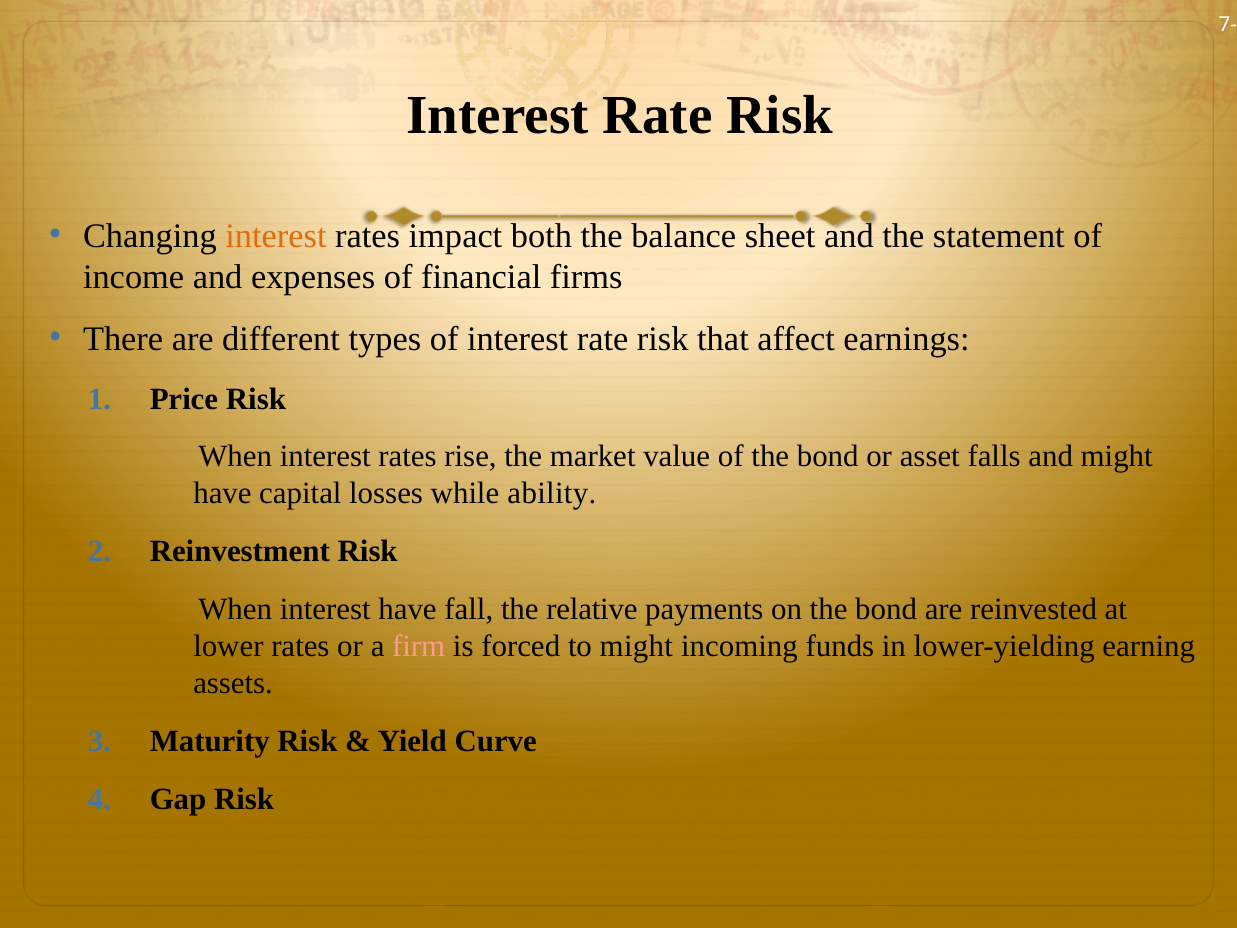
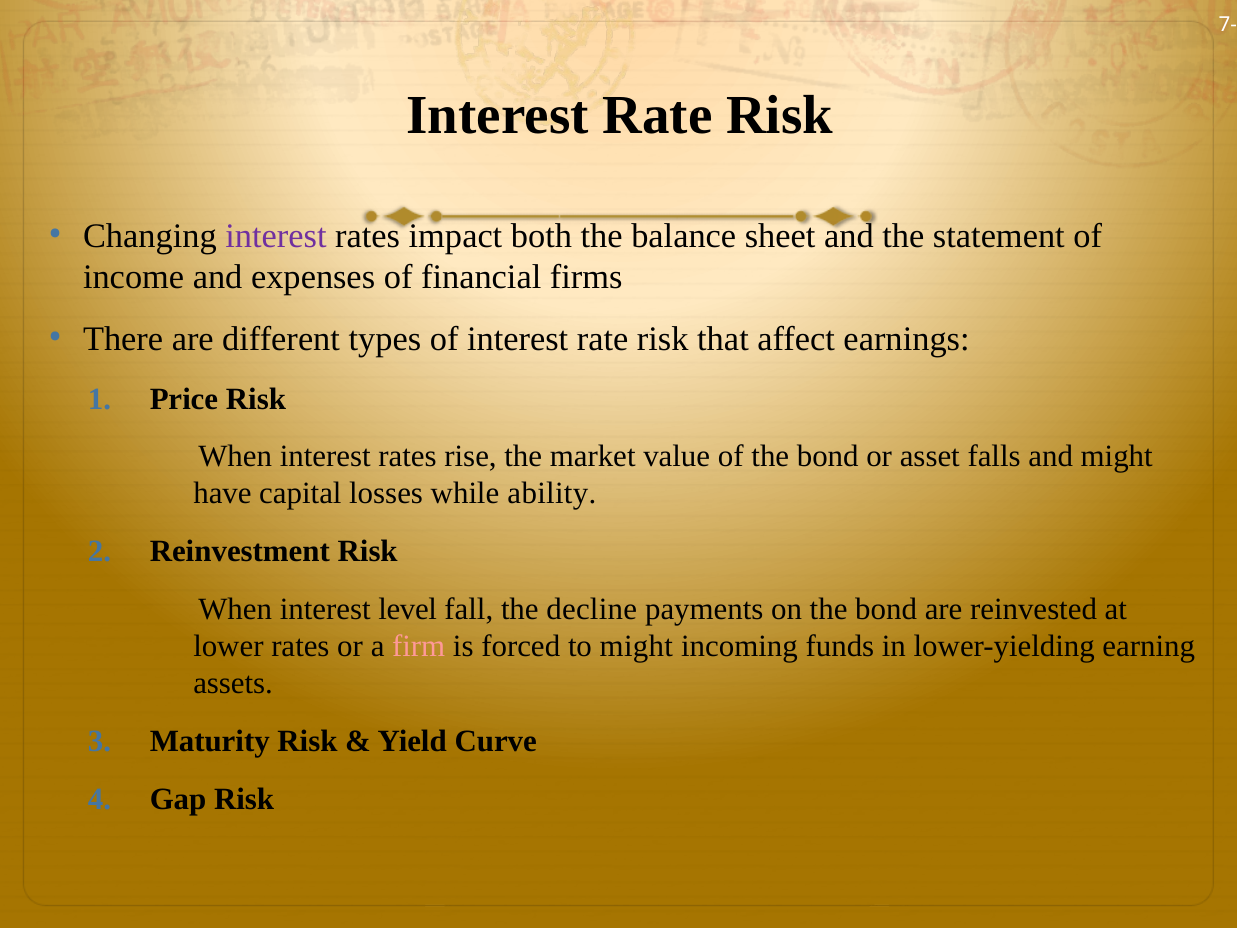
interest at (276, 236) colour: orange -> purple
interest have: have -> level
relative: relative -> decline
